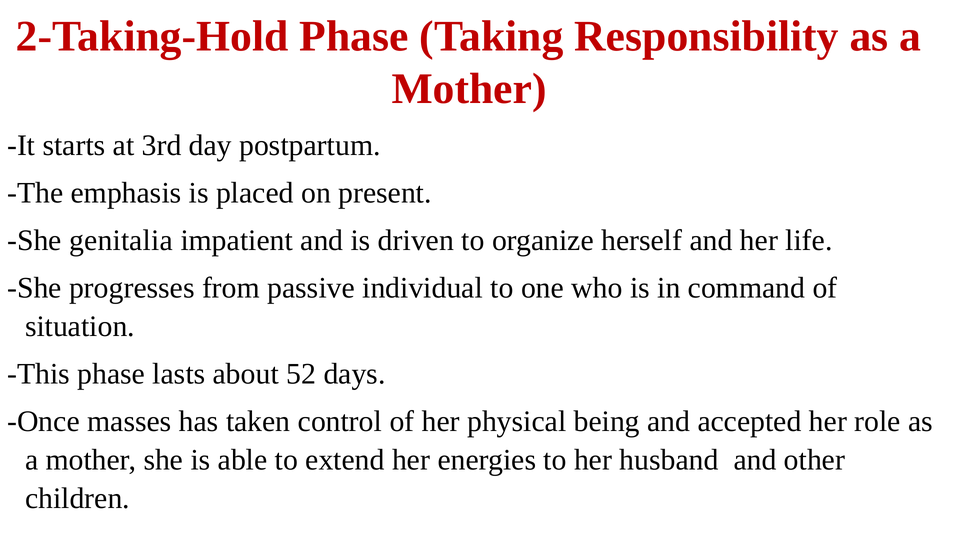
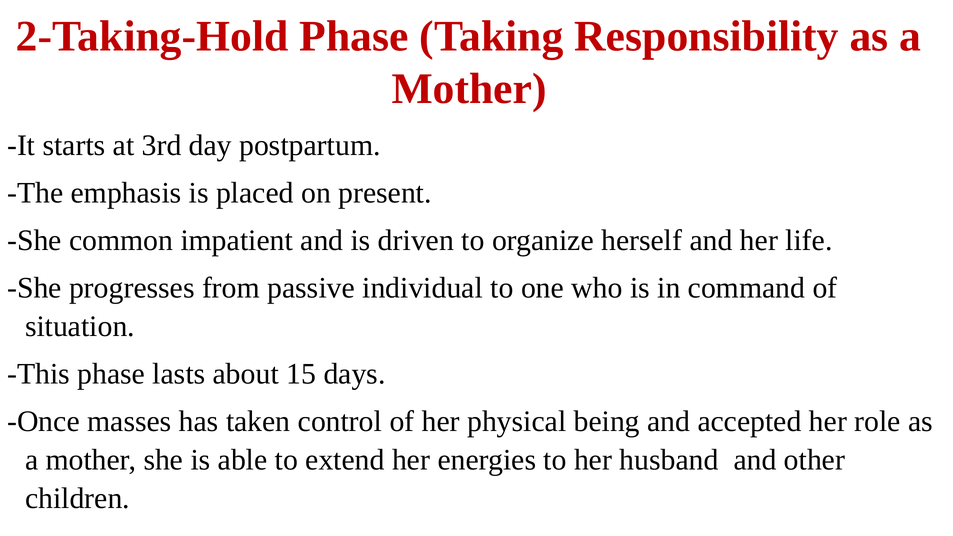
genitalia: genitalia -> common
52: 52 -> 15
